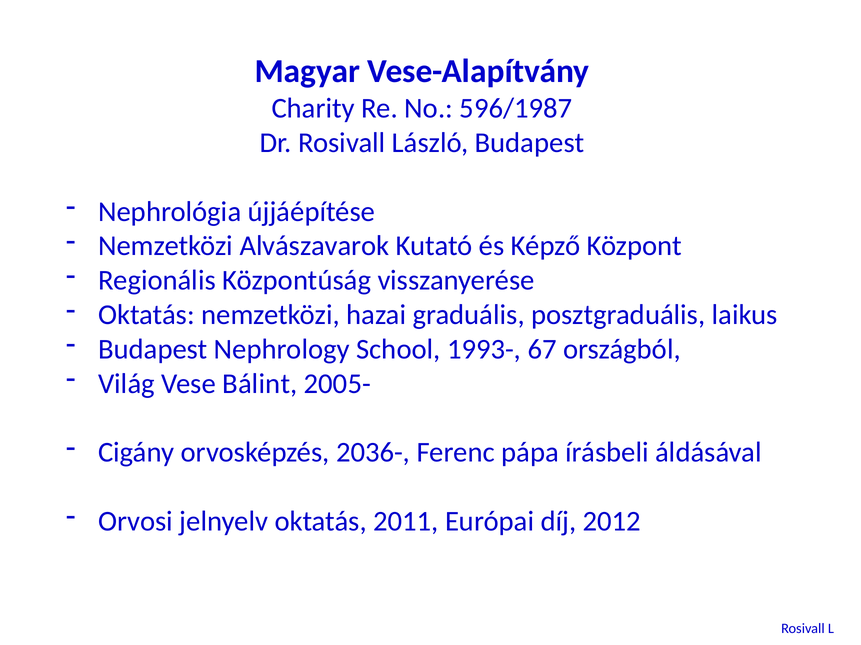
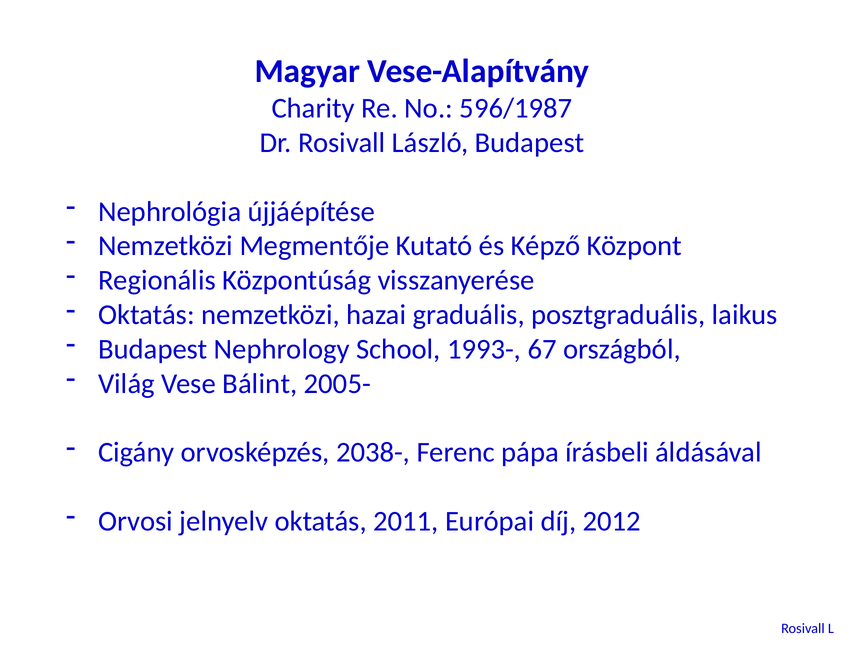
Alvászavarok: Alvászavarok -> Megmentője
2036-: 2036- -> 2038-
